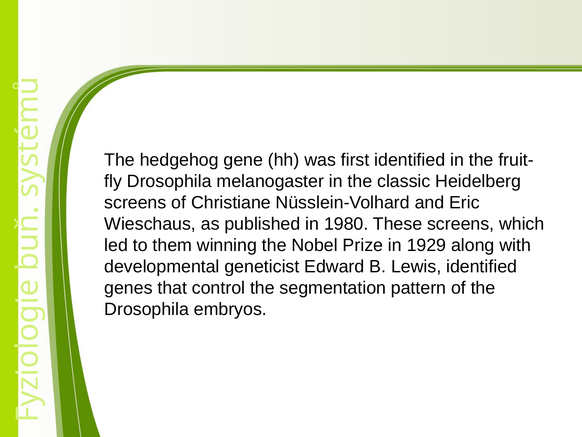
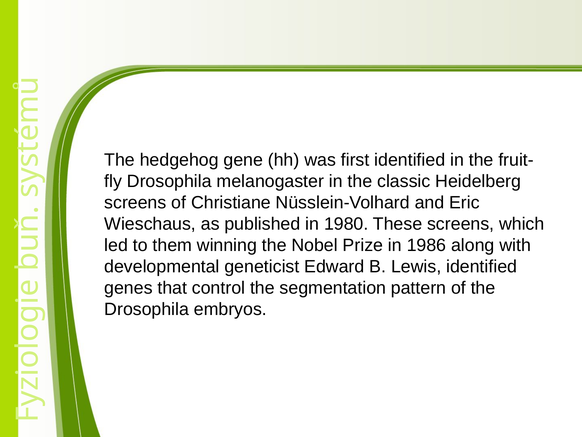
1929: 1929 -> 1986
